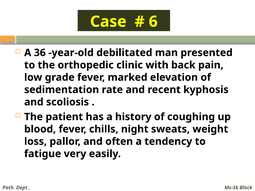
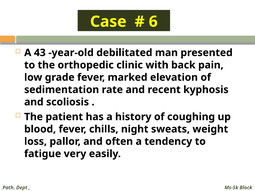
36: 36 -> 43
